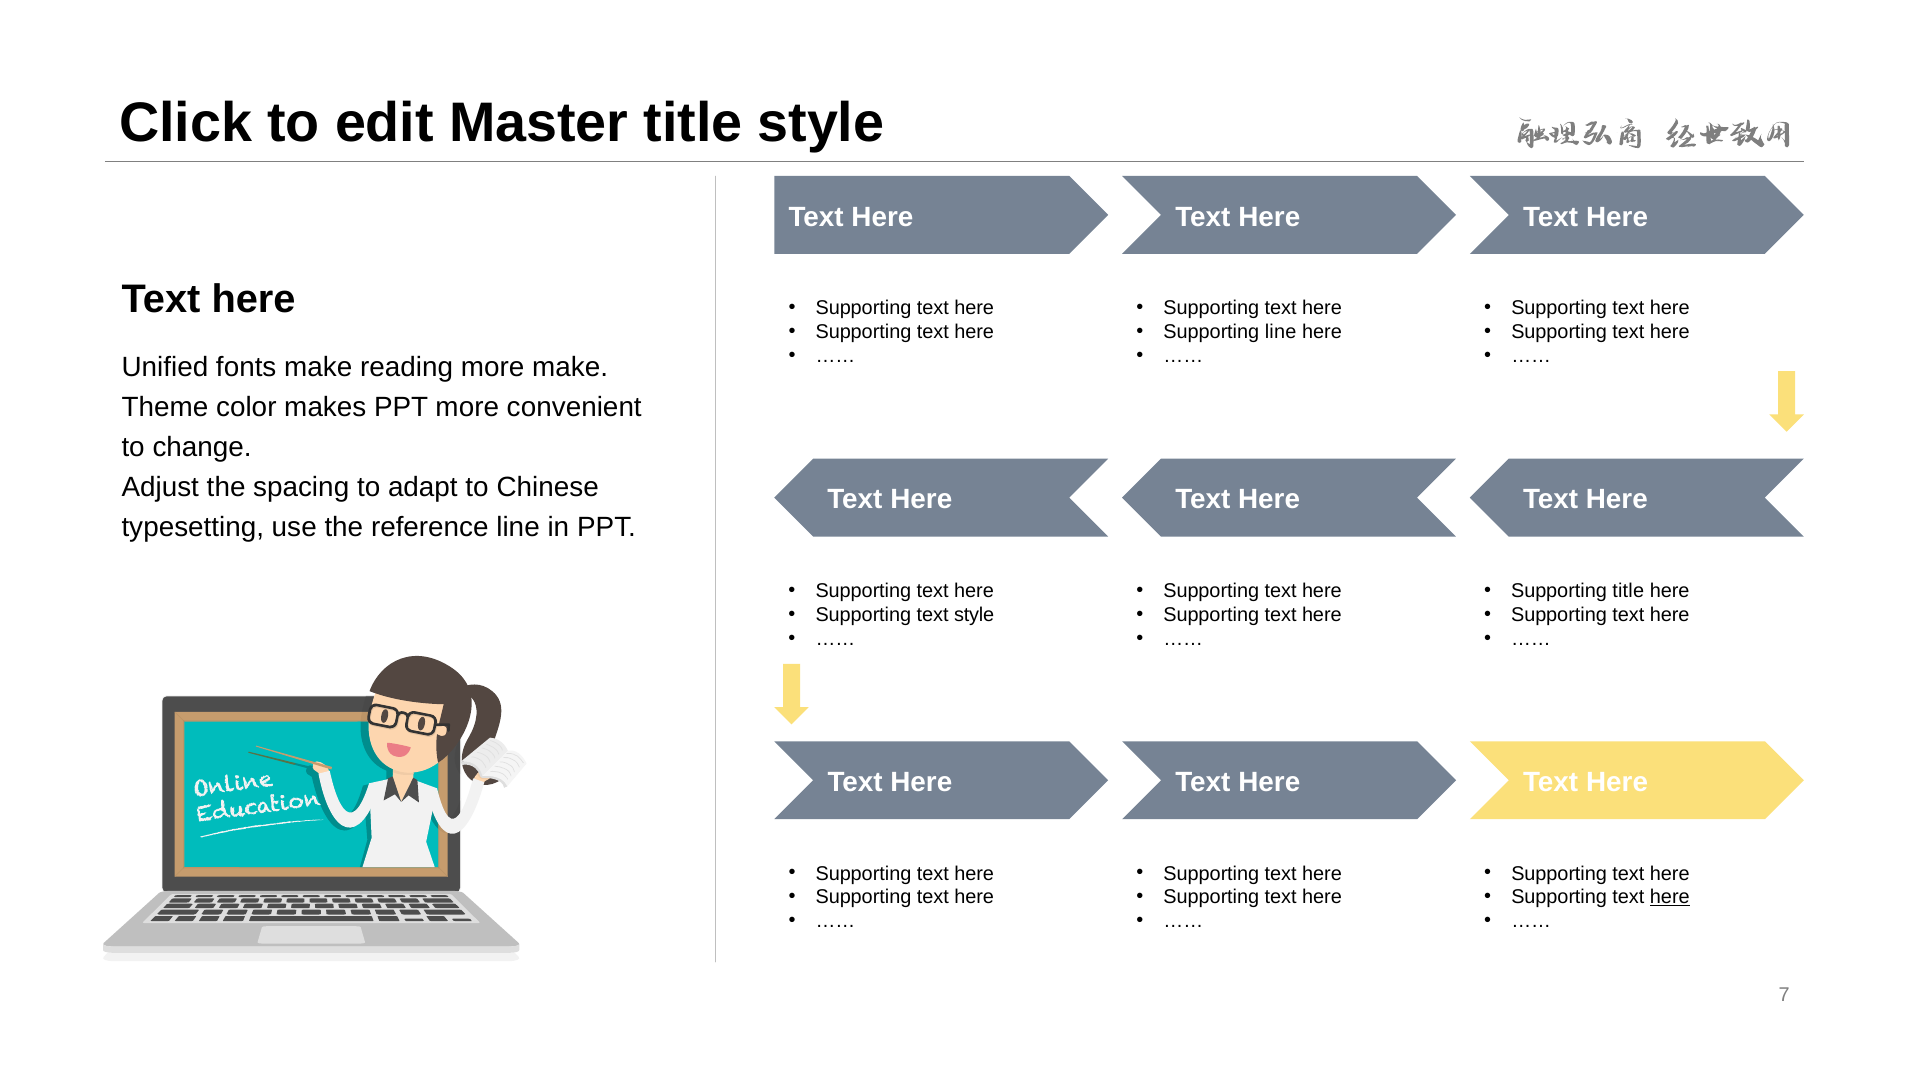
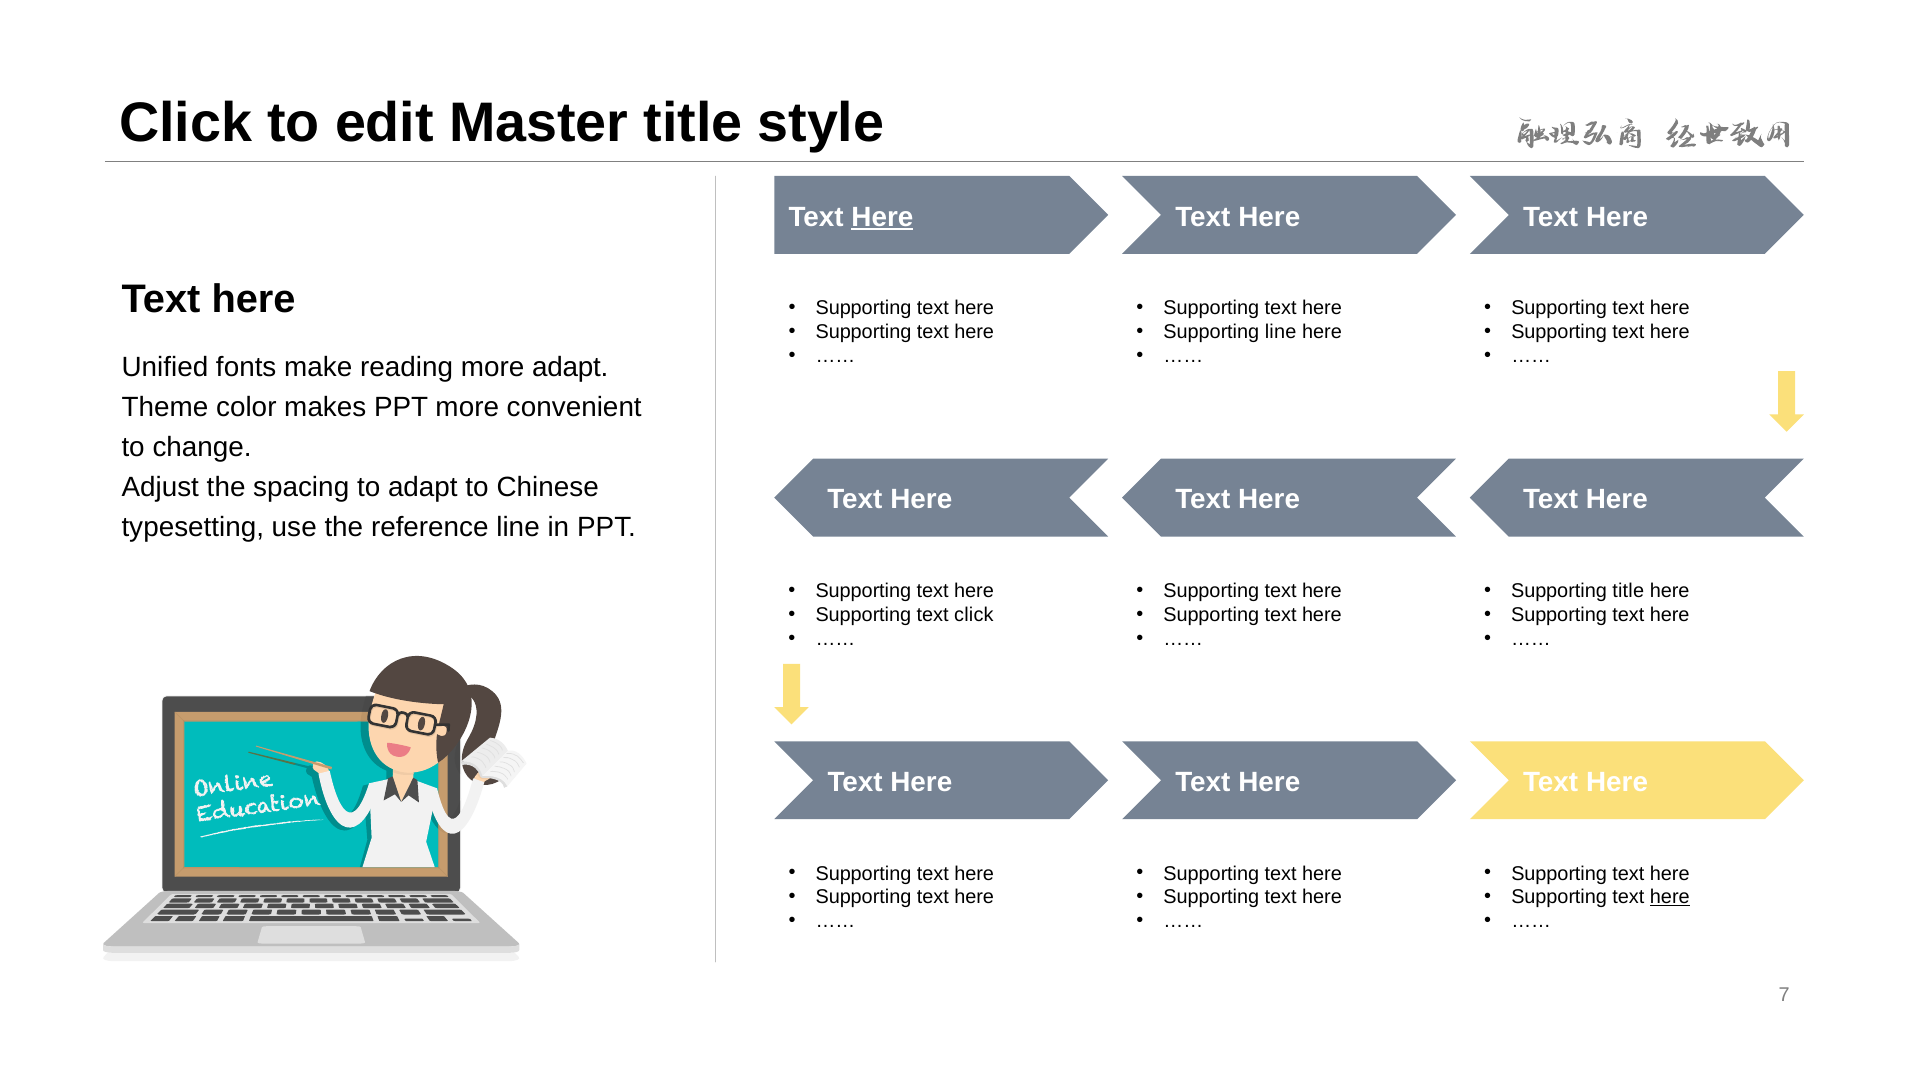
Here at (882, 217) underline: none -> present
more make: make -> adapt
text style: style -> click
